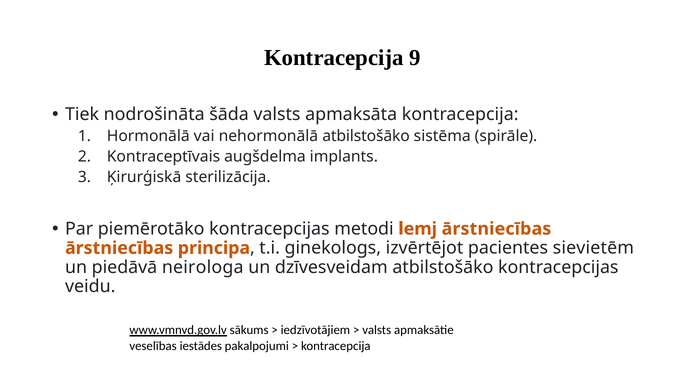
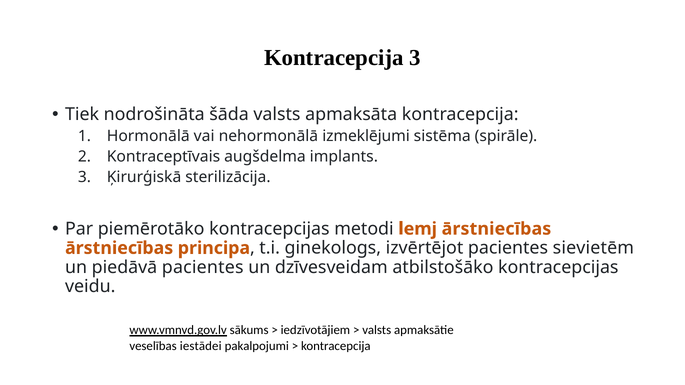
Kontracepcija 9: 9 -> 3
nehormonālā atbilstošāko: atbilstošāko -> izmeklējumi
piedāvā neirologa: neirologa -> pacientes
iestādes: iestādes -> iestādei
